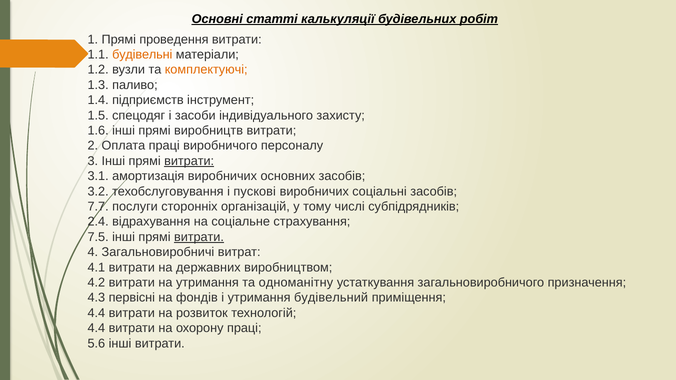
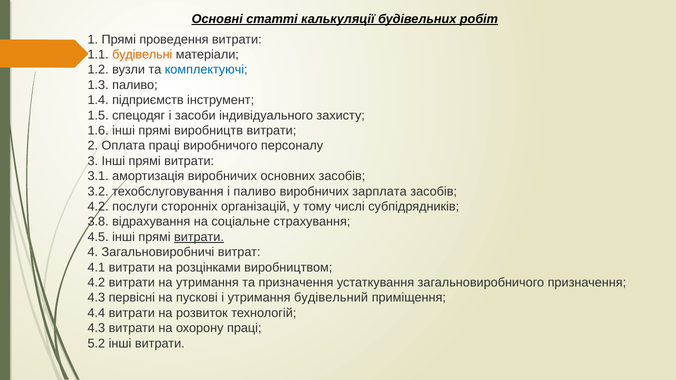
комплектуючі colour: orange -> blue
витрати at (189, 161) underline: present -> none
і пускові: пускові -> паливо
соціальні: соціальні -> зарплата
7.7 at (98, 207): 7.7 -> 4.2
2.4: 2.4 -> 3.8
7.5: 7.5 -> 4.5
державних: державних -> розцінками
та одноманітну: одноманітну -> призначення
фондів: фондів -> пускові
4.4 at (96, 328): 4.4 -> 4.3
5.6: 5.6 -> 5.2
